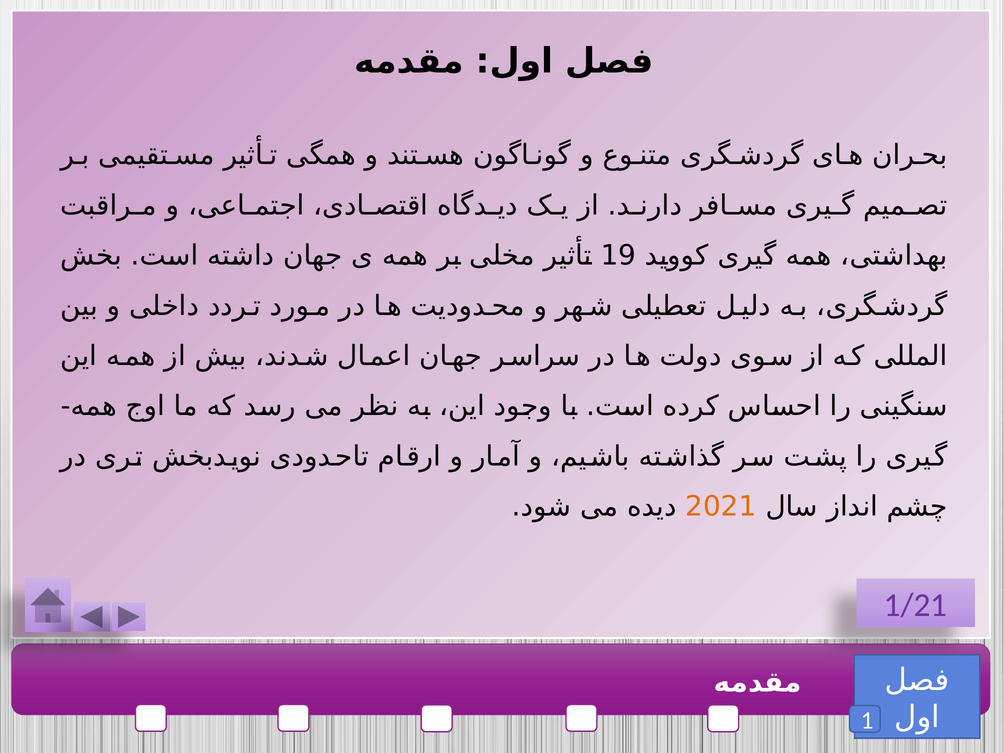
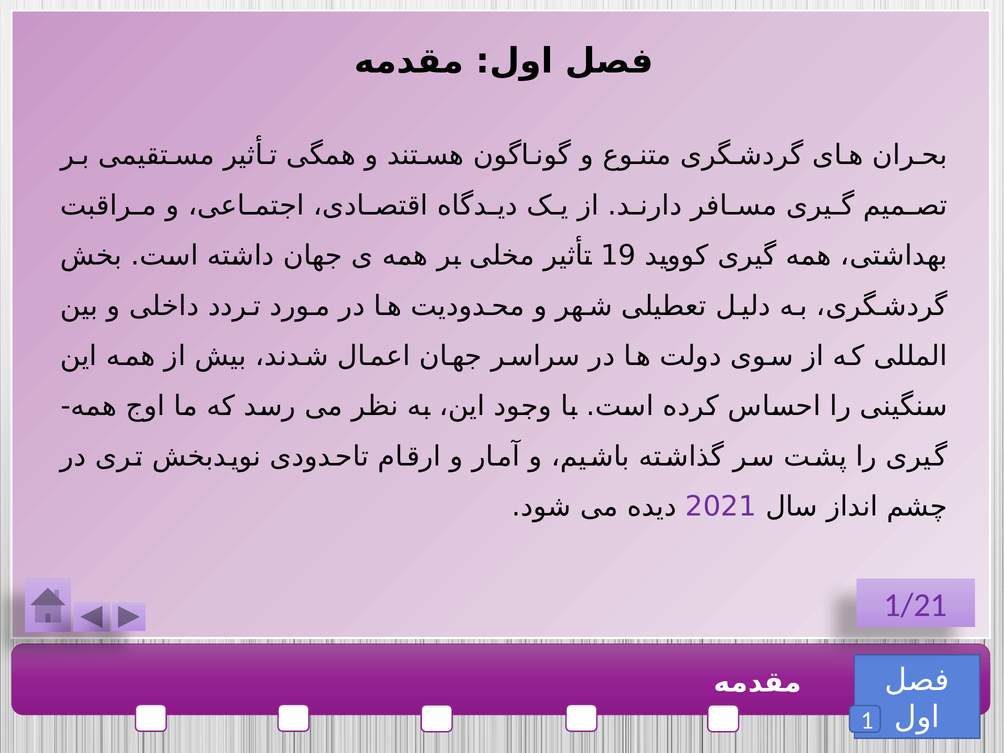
2021 colour: orange -> purple
